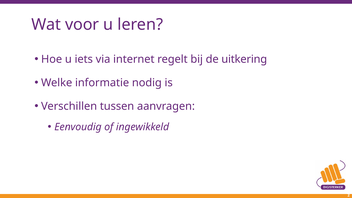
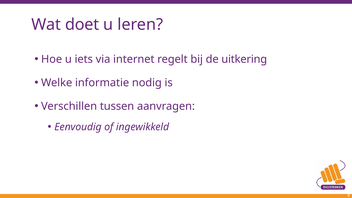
voor: voor -> doet
